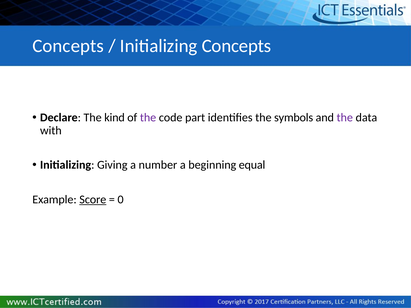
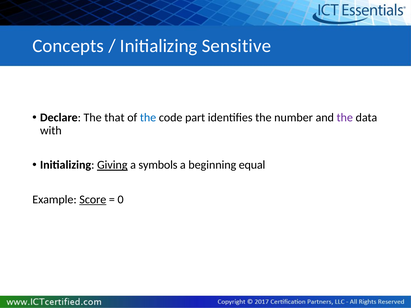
Initializing Concepts: Concepts -> Sensitive
kind: kind -> that
the at (148, 118) colour: purple -> blue
symbols: symbols -> number
Giving underline: none -> present
number: number -> symbols
